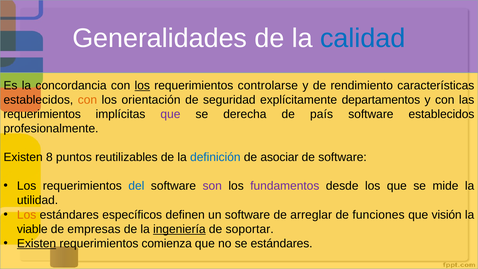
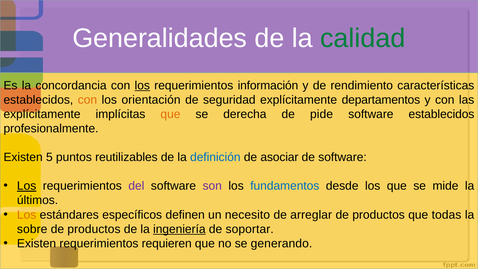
calidad colour: blue -> green
controlarse: controlarse -> información
requerimientos at (42, 114): requerimientos -> explícitamente
que at (170, 114) colour: purple -> orange
país: país -> pide
8: 8 -> 5
Los at (27, 186) underline: none -> present
del colour: blue -> purple
fundamentos colour: purple -> blue
utilidad: utilidad -> últimos
un software: software -> necesito
funciones at (379, 215): funciones -> productos
visión: visión -> todas
viable: viable -> sobre
empresas at (94, 229): empresas -> productos
Existen at (37, 243) underline: present -> none
comienza: comienza -> requieren
se estándares: estándares -> generando
